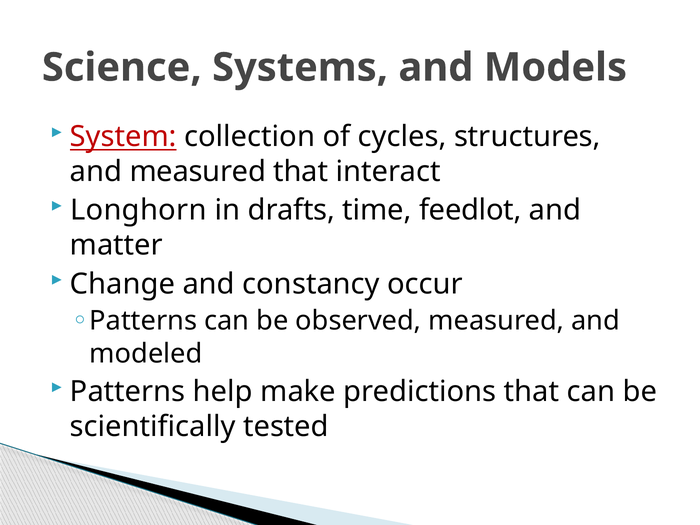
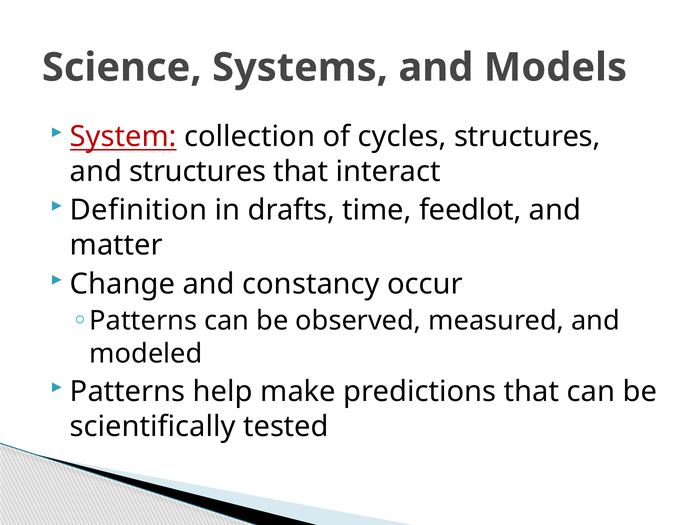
and measured: measured -> structures
Longhorn: Longhorn -> Definition
